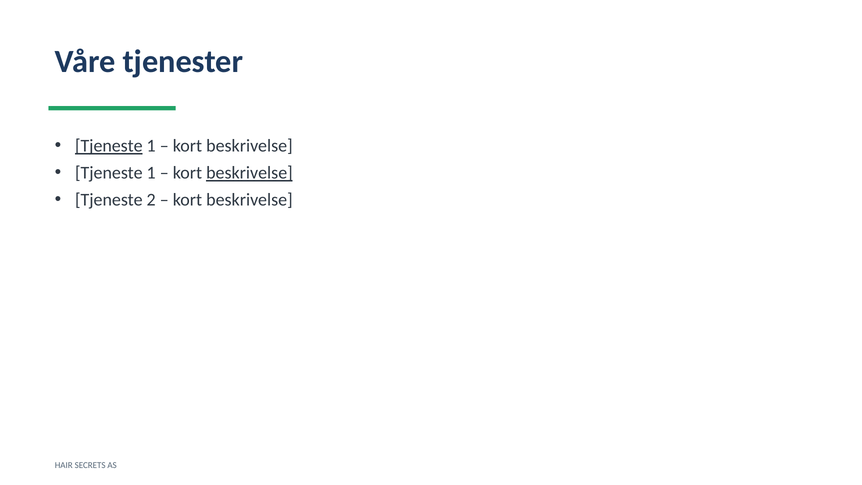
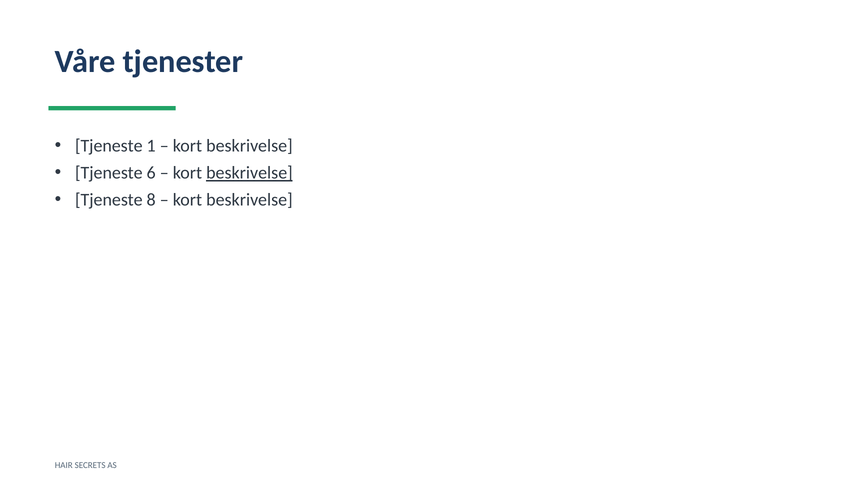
Tjeneste at (109, 146) underline: present -> none
1 at (151, 173): 1 -> 6
2: 2 -> 8
